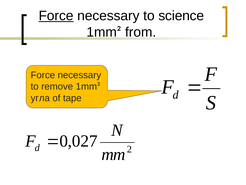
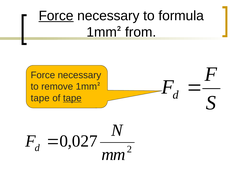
science: science -> formula
угла at (40, 98): угла -> tape
tape at (72, 98) underline: none -> present
